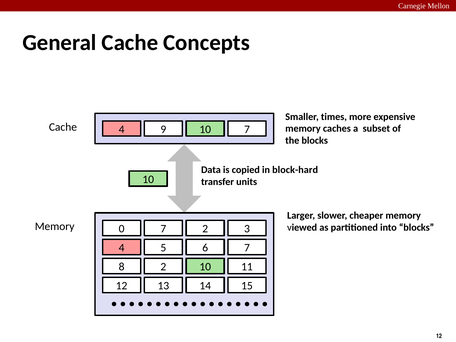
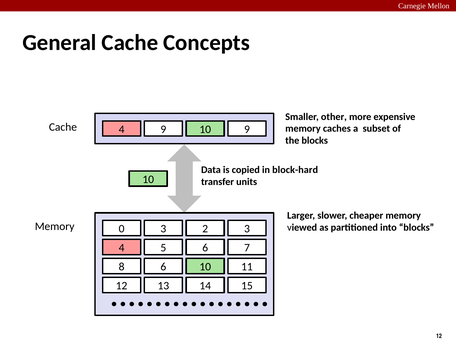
times: times -> other
7 at (247, 129): 7 -> 9
0 7: 7 -> 3
8 2: 2 -> 6
